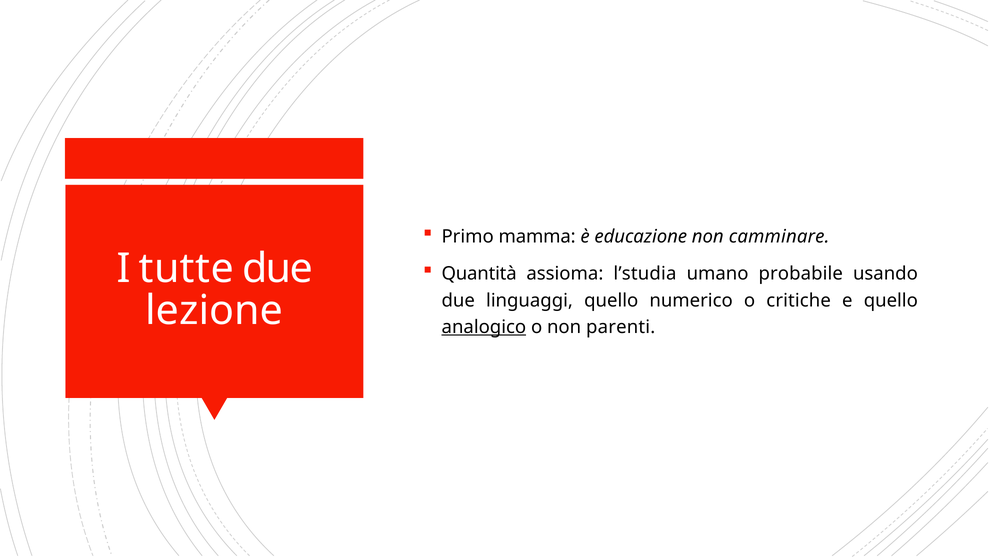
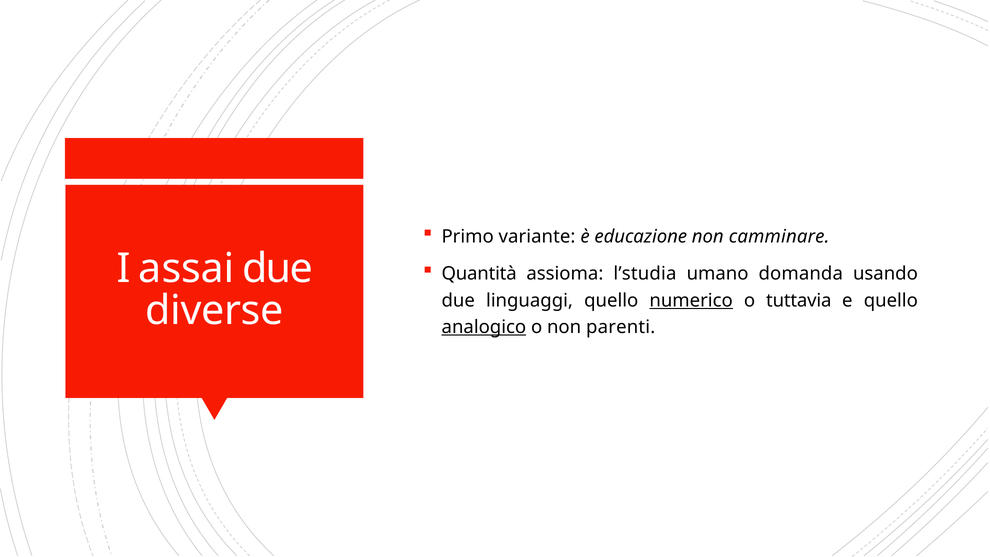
mamma: mamma -> variante
tutte: tutte -> assai
probabile: probabile -> domanda
numerico underline: none -> present
critiche: critiche -> tuttavia
lezione: lezione -> diverse
